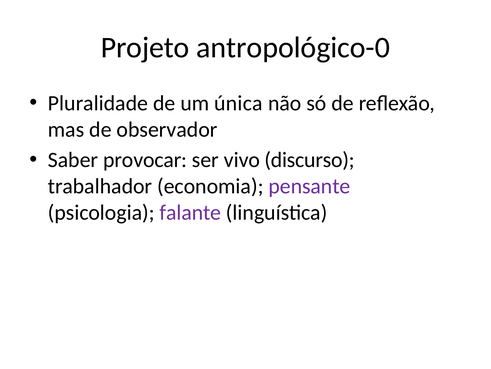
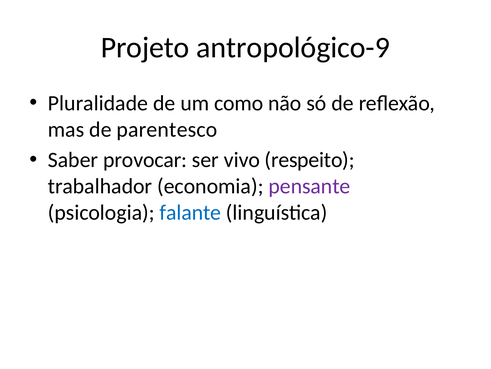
antropológico-0: antropológico-0 -> antropológico-9
única: única -> como
observador: observador -> parentesco
discurso: discurso -> respeito
falante colour: purple -> blue
